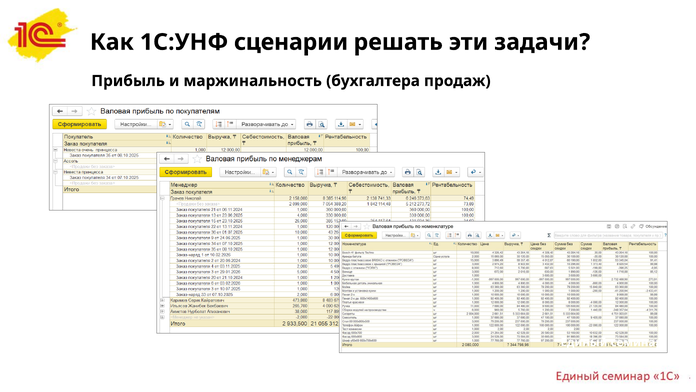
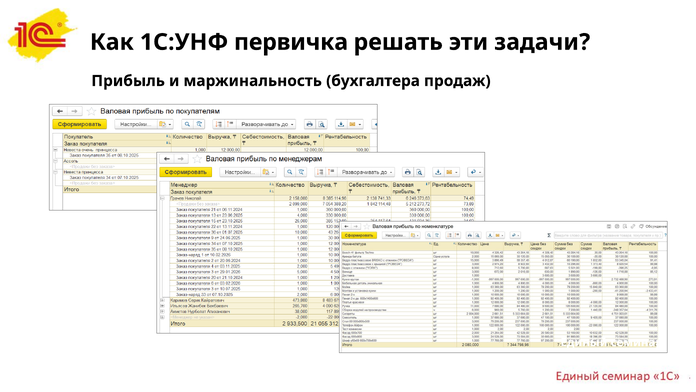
сценарии: сценарии -> первичка
